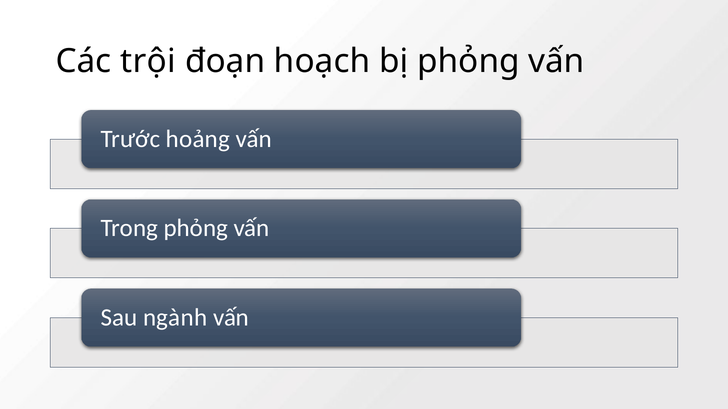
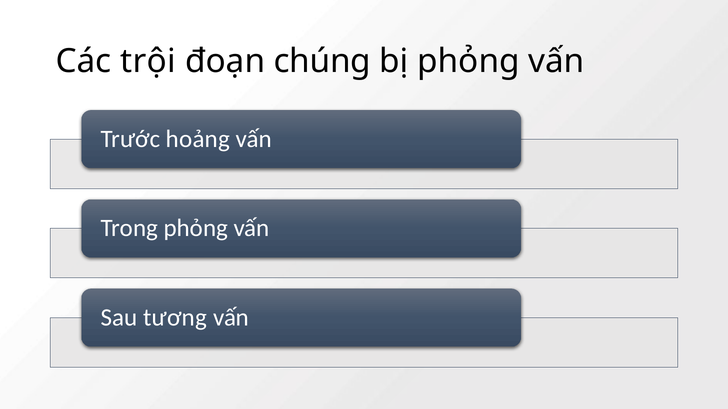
hoạch: hoạch -> chúng
ngành: ngành -> tương
